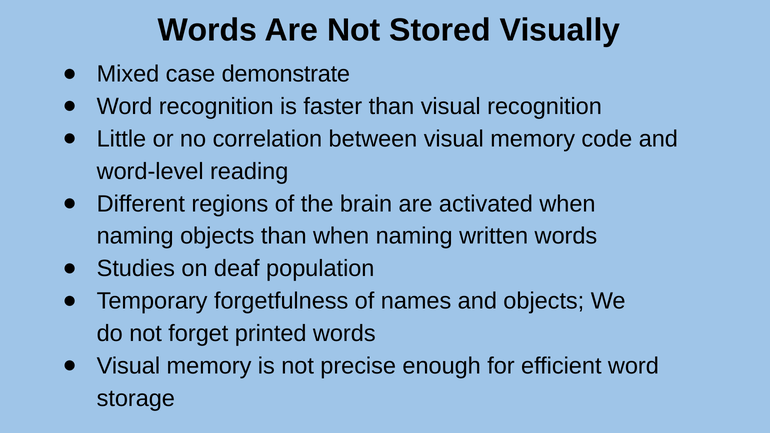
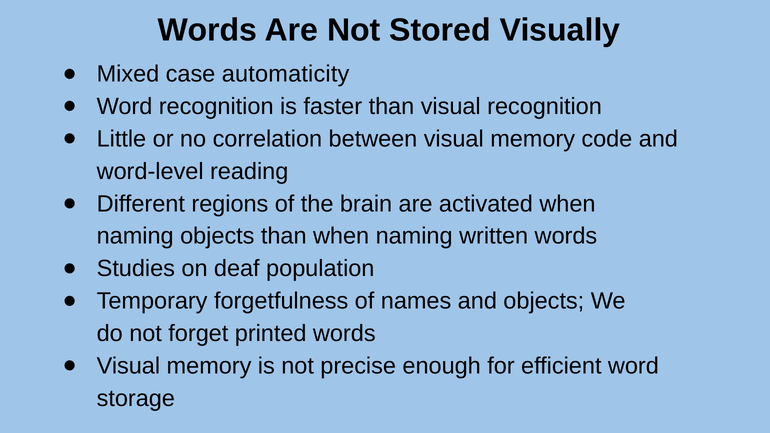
demonstrate: demonstrate -> automaticity
